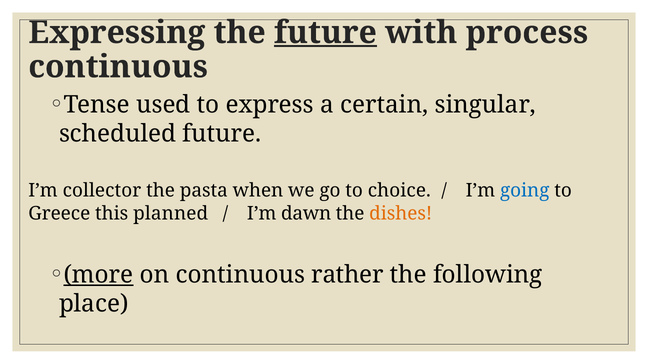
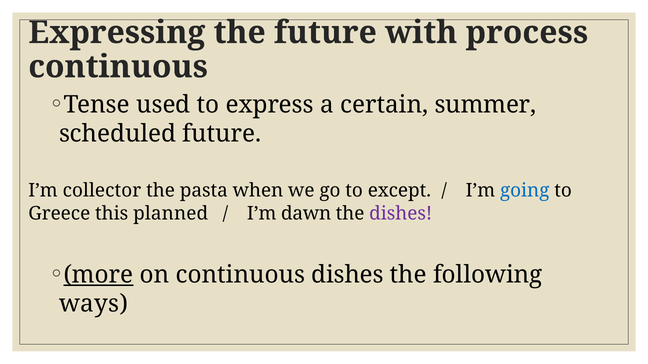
future at (325, 33) underline: present -> none
singular: singular -> summer
choice: choice -> except
dishes at (401, 214) colour: orange -> purple
continuous rather: rather -> dishes
place: place -> ways
